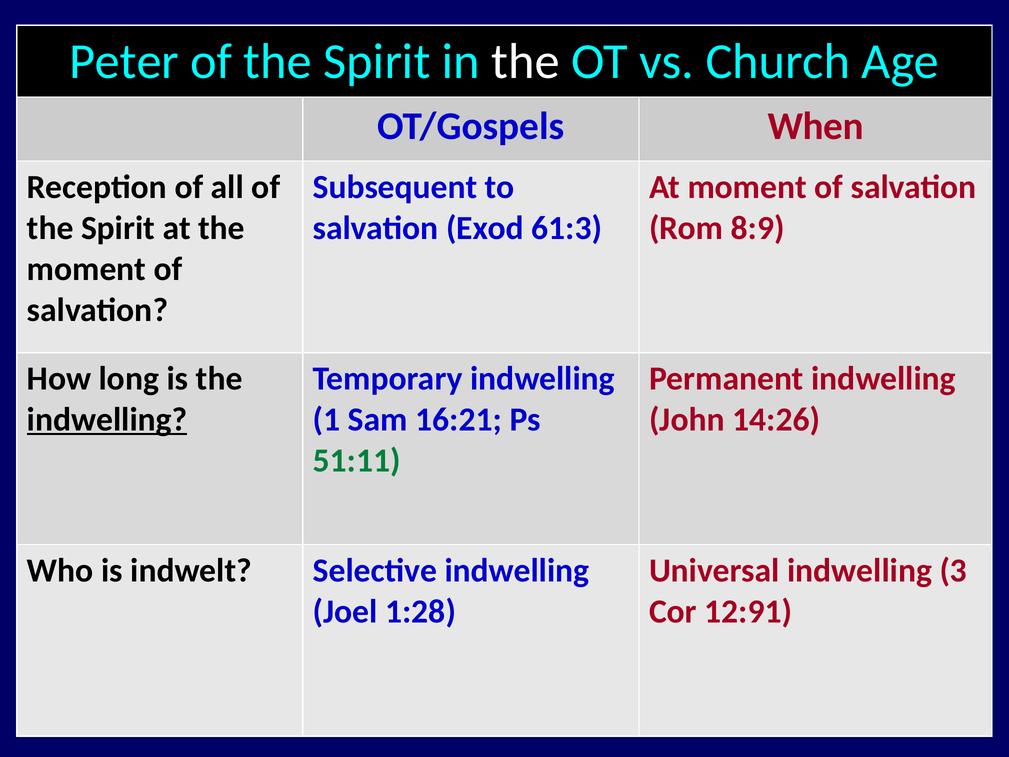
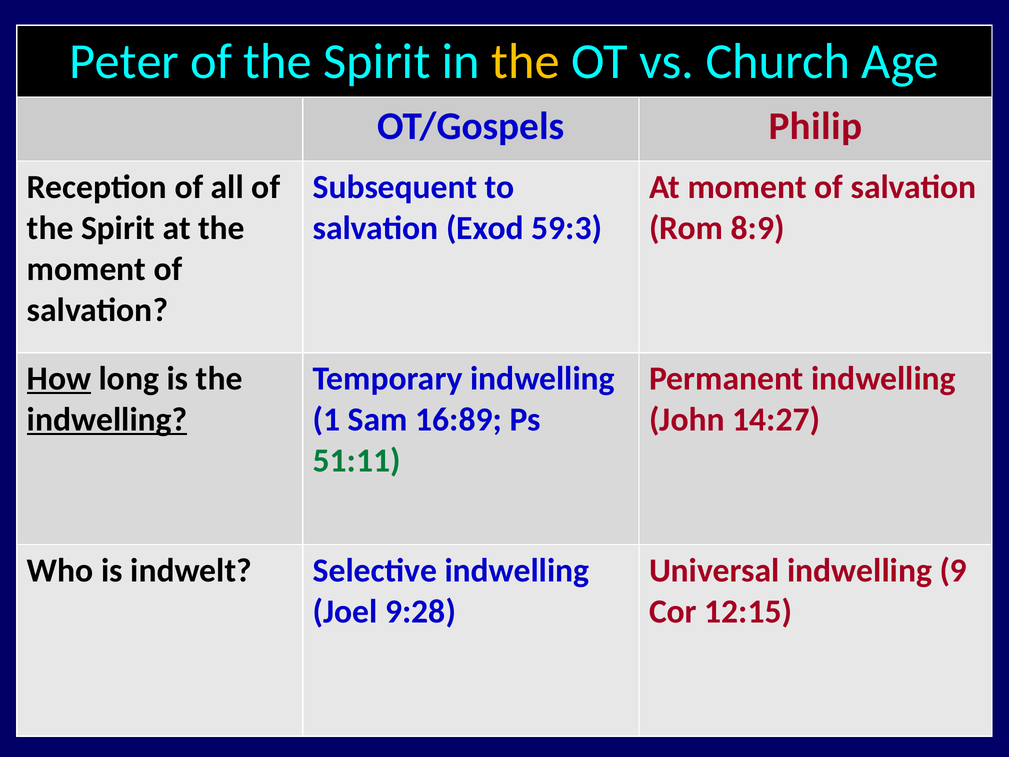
the at (526, 62) colour: white -> yellow
When: When -> Philip
61:3: 61:3 -> 59:3
How underline: none -> present
16:21: 16:21 -> 16:89
14:26: 14:26 -> 14:27
3: 3 -> 9
1:28: 1:28 -> 9:28
12:91: 12:91 -> 12:15
